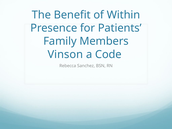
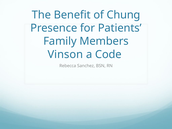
Within: Within -> Chung
